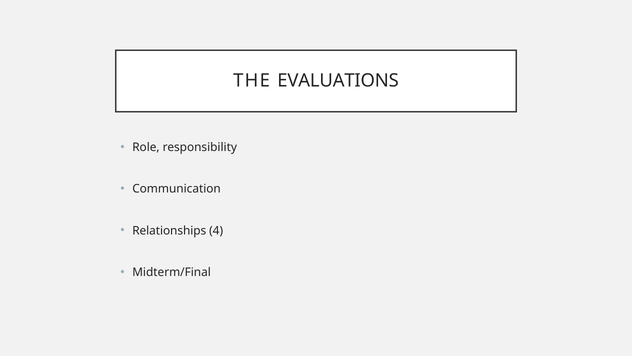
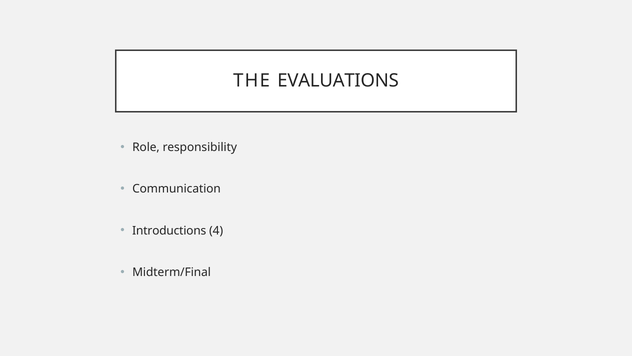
Relationships: Relationships -> Introductions
